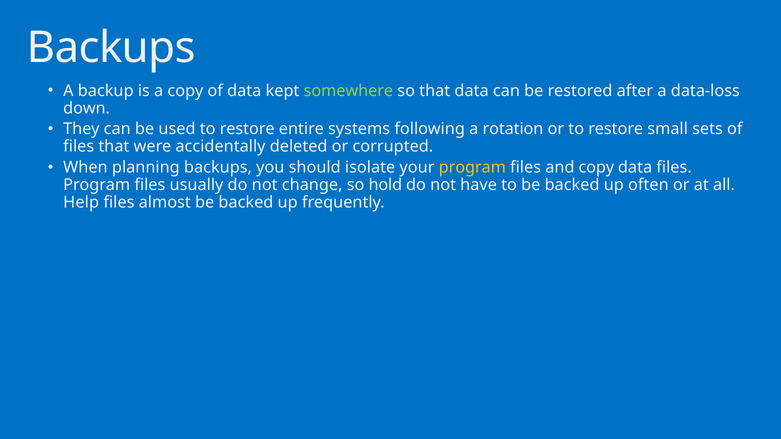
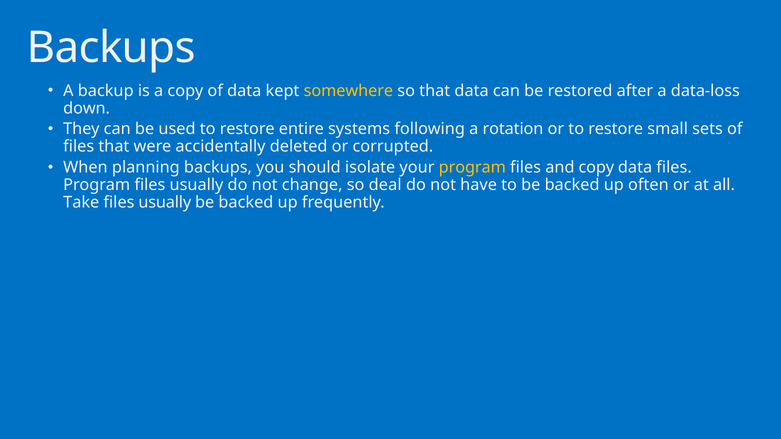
somewhere colour: light green -> yellow
hold: hold -> deal
Help: Help -> Take
almost at (165, 203): almost -> usually
